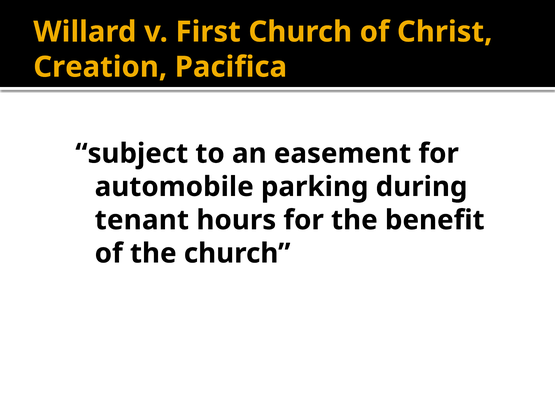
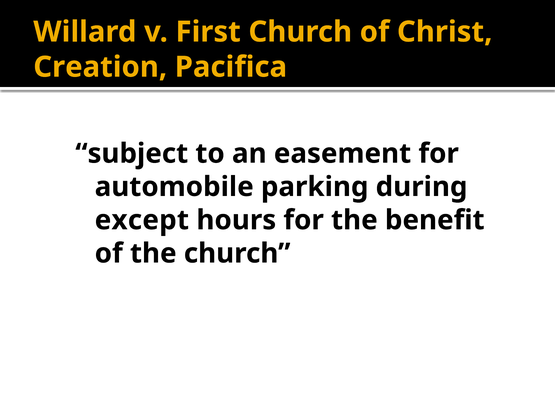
tenant: tenant -> except
